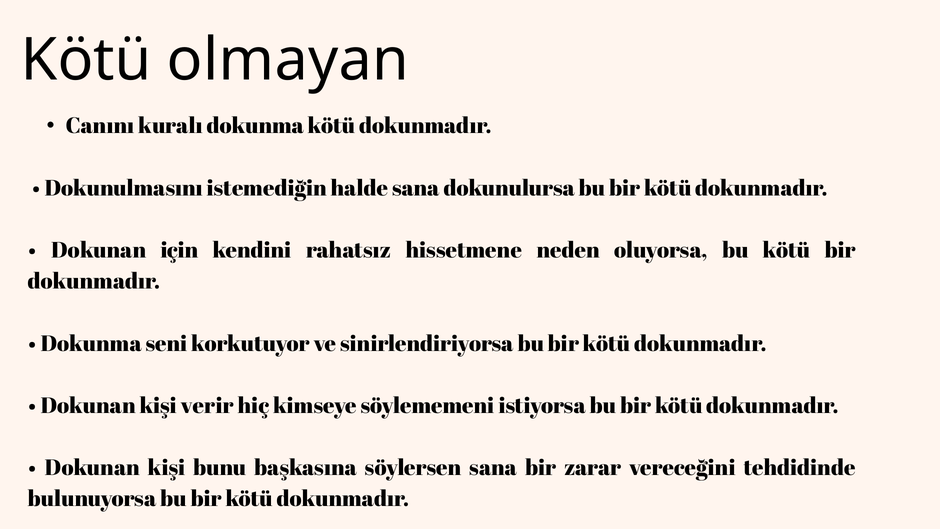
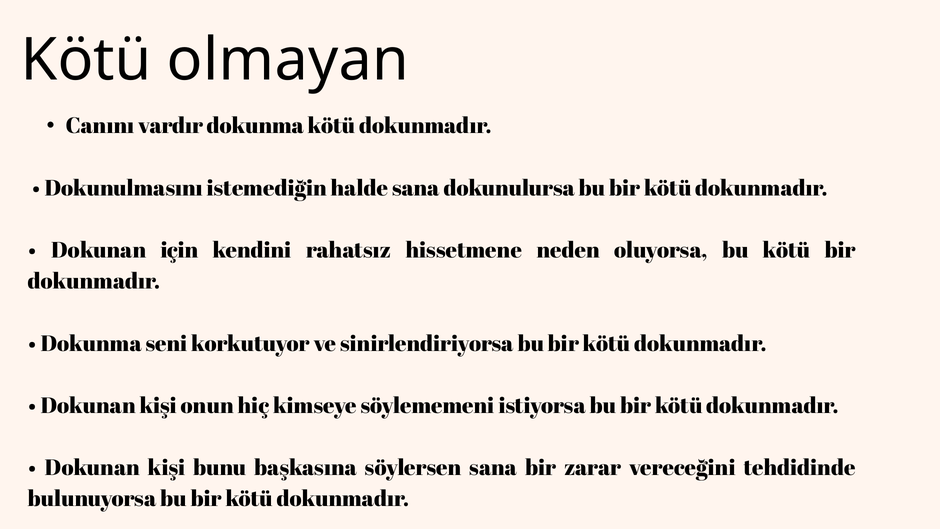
kuralı: kuralı -> vardır
verir: verir -> onun
